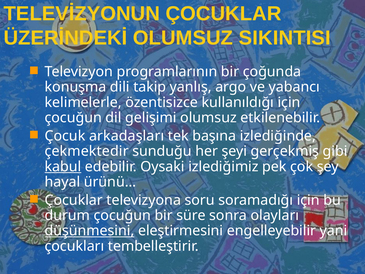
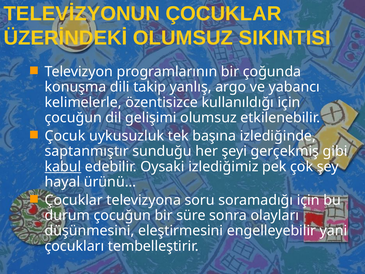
arkadaşları: arkadaşları -> uykusuzluk
çekmektedir: çekmektedir -> saptanmıştır
düşünmesini underline: present -> none
